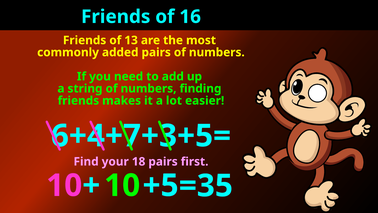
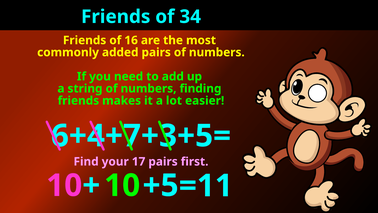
16: 16 -> 34
13: 13 -> 16
18: 18 -> 17
=35: =35 -> =11
